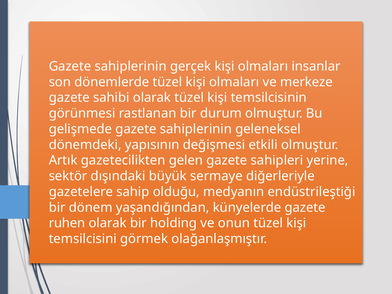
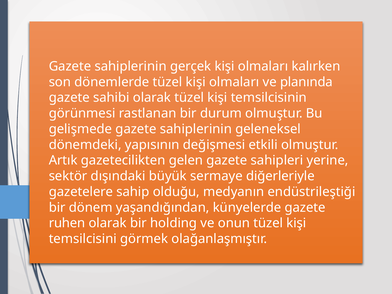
insanlar: insanlar -> kalırken
merkeze: merkeze -> planında
